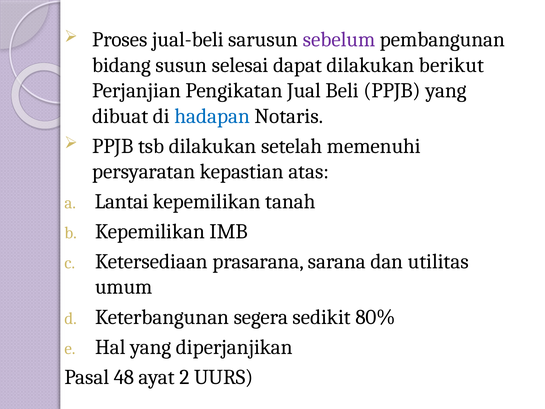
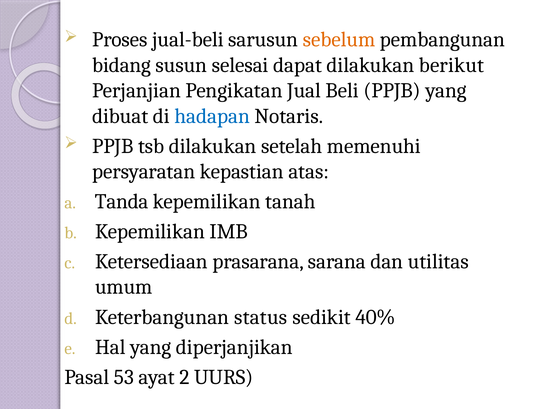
sebelum colour: purple -> orange
Lantai: Lantai -> Tanda
segera: segera -> status
80%: 80% -> 40%
48: 48 -> 53
